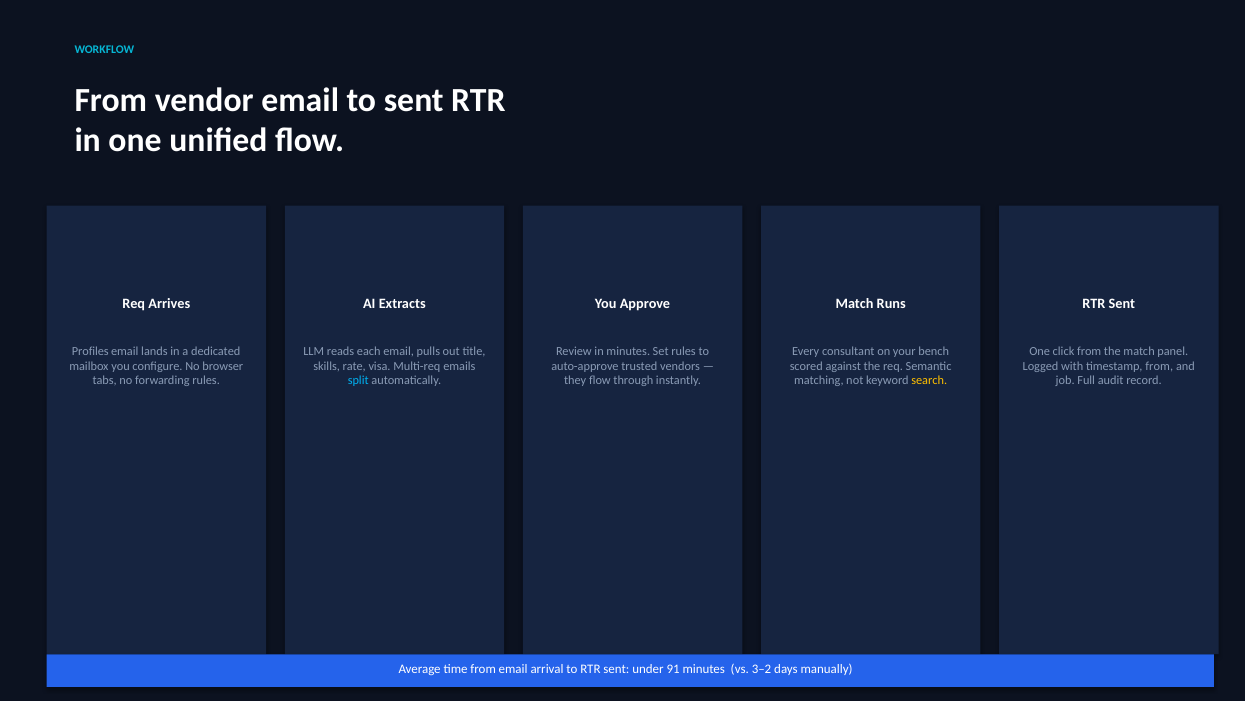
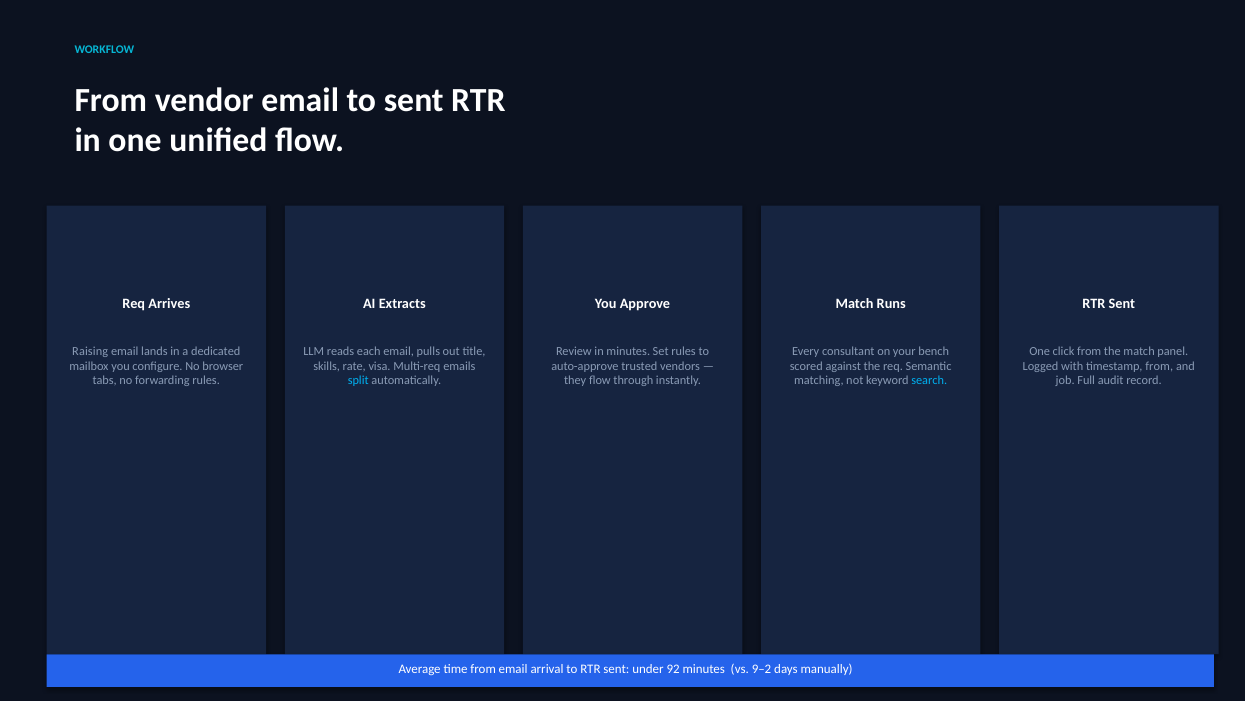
Profiles: Profiles -> Raising
search colour: yellow -> light blue
91: 91 -> 92
3–2: 3–2 -> 9–2
